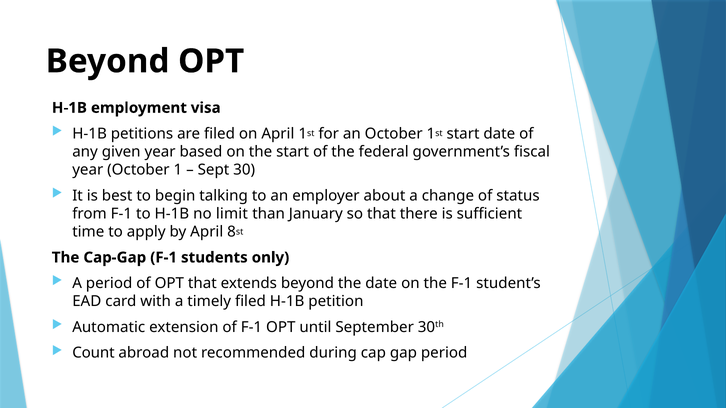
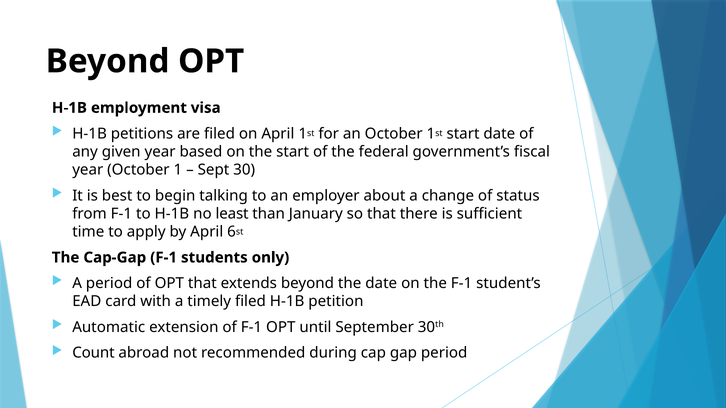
limit: limit -> least
8: 8 -> 6
